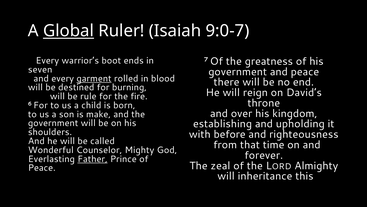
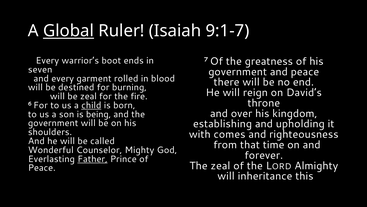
9:0-7: 9:0-7 -> 9:1-7
garment underline: present -> none
be rule: rule -> zeal
child underline: none -> present
make: make -> being
before: before -> comes
